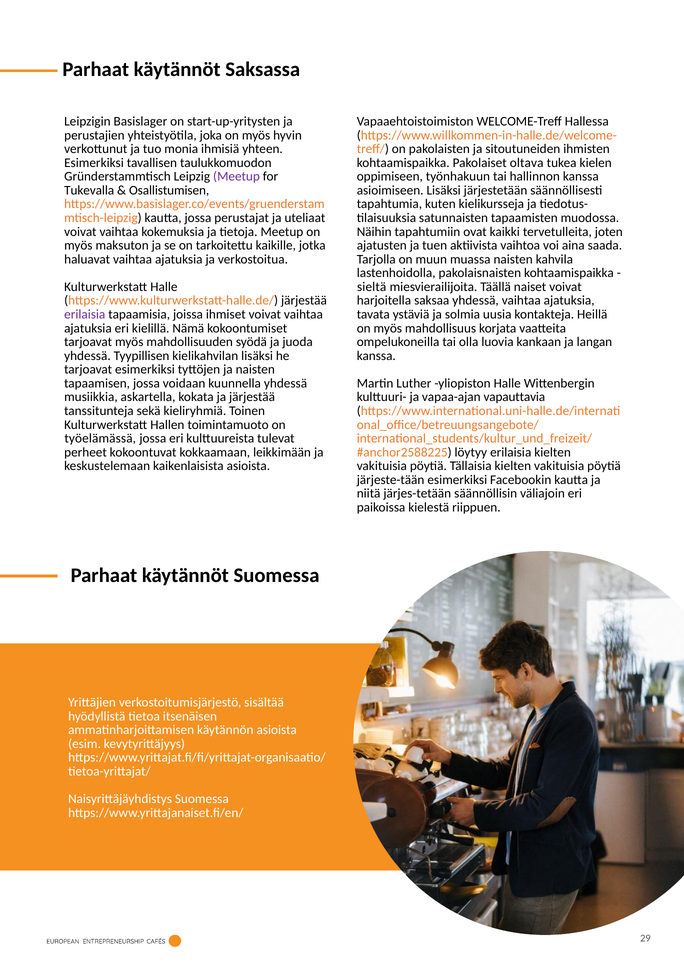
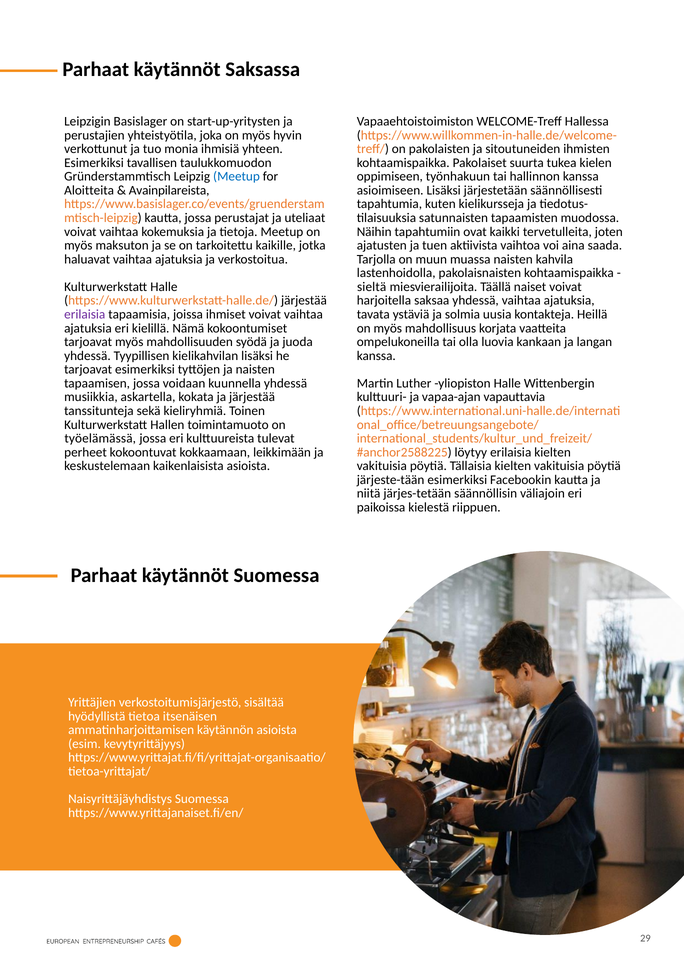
oltava: oltava -> suurta
Meetup at (237, 176) colour: purple -> blue
Tukevalla: Tukevalla -> Aloitteita
Osallistumisen: Osallistumisen -> Avainpilareista
